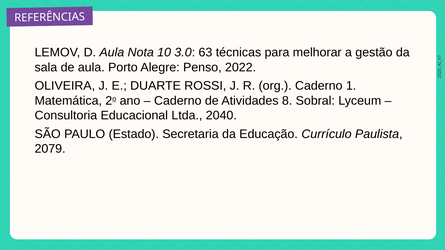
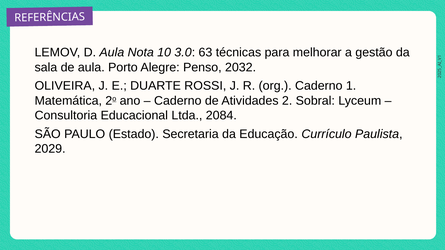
2022: 2022 -> 2032
Atividades 8: 8 -> 2
2040: 2040 -> 2084
2079: 2079 -> 2029
